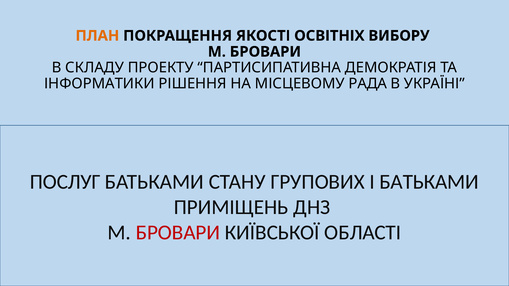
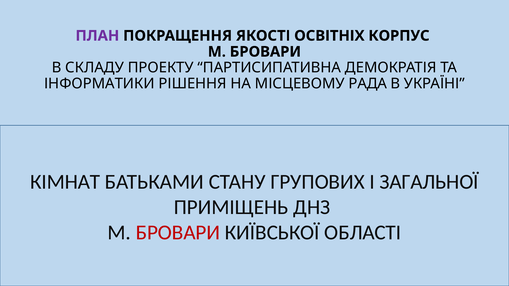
ПЛАН colour: orange -> purple
ВИБОРУ: ВИБОРУ -> КОРПУС
ПОСЛУГ: ПОСЛУГ -> КІМНАТ
І БАТЬКАМИ: БАТЬКАМИ -> ЗАГАЛЬНОЇ
